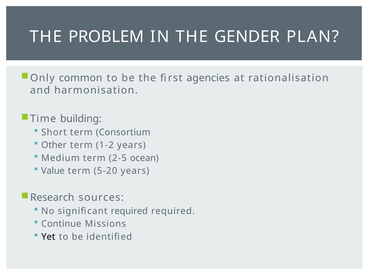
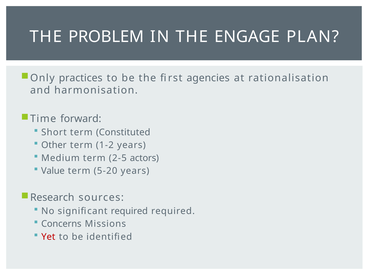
GENDER: GENDER -> ENGAGE
common: common -> practices
building: building -> forward
Consortium: Consortium -> Constituted
ocean: ocean -> actors
Continue: Continue -> Concerns
Yet colour: black -> red
